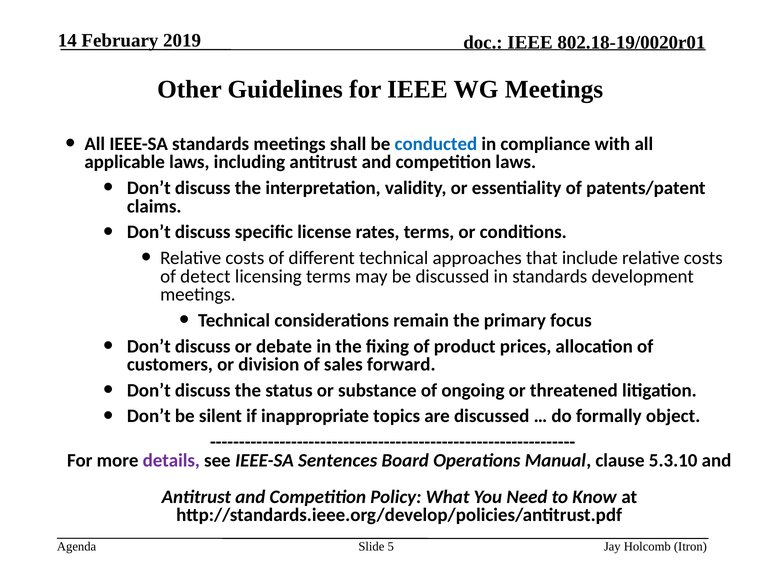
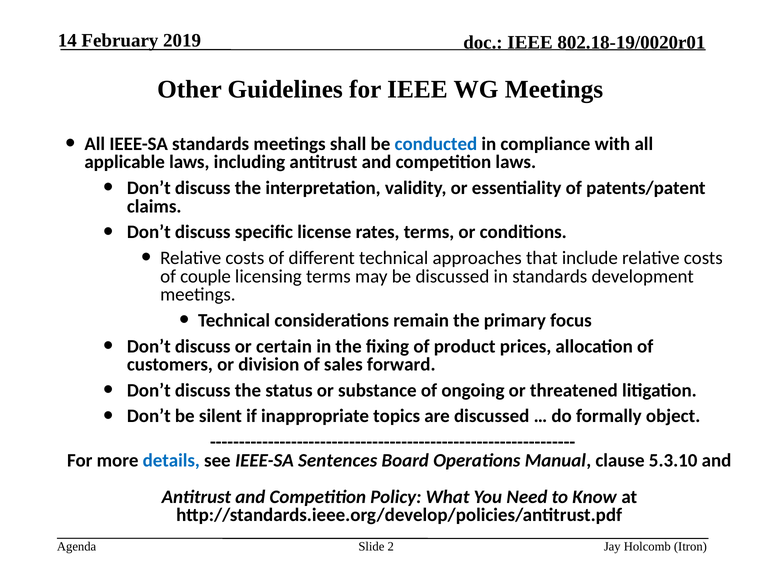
detect: detect -> couple
debate: debate -> certain
details colour: purple -> blue
5: 5 -> 2
